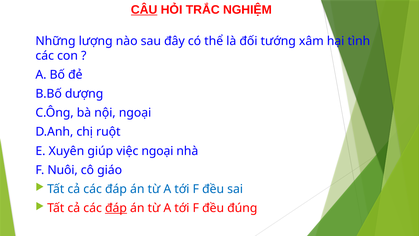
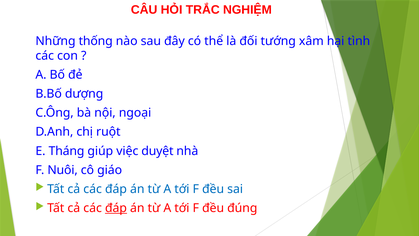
CÂU underline: present -> none
lượng: lượng -> thống
Xuyên: Xuyên -> Tháng
việc ngoại: ngoại -> duyệt
